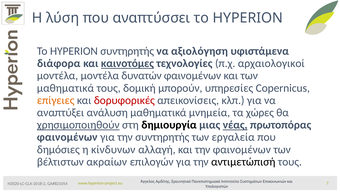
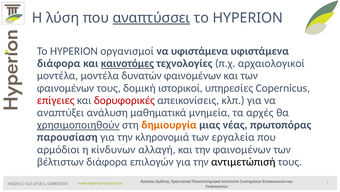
αναπτύσσει underline: none -> present
HYPERION συντηρητής: συντηρητής -> οργανισμοί
να αξιολόγηση: αξιολόγηση -> υφιστάμενα
μαθηματικά at (65, 88): μαθηματικά -> φαινομένων
μπορούν: μπορούν -> ιστορικοί
επίγειες colour: orange -> red
χώρες: χώρες -> αρχές
δημιουργία colour: black -> orange
νέας underline: present -> none
φαινομένων at (67, 137): φαινομένων -> παρουσίαση
την συντηρητής: συντηρητής -> κληρονομιά
δημόσιες: δημόσιες -> αρμόδιοι
βέλτιστων ακραίων: ακραίων -> διάφορα
